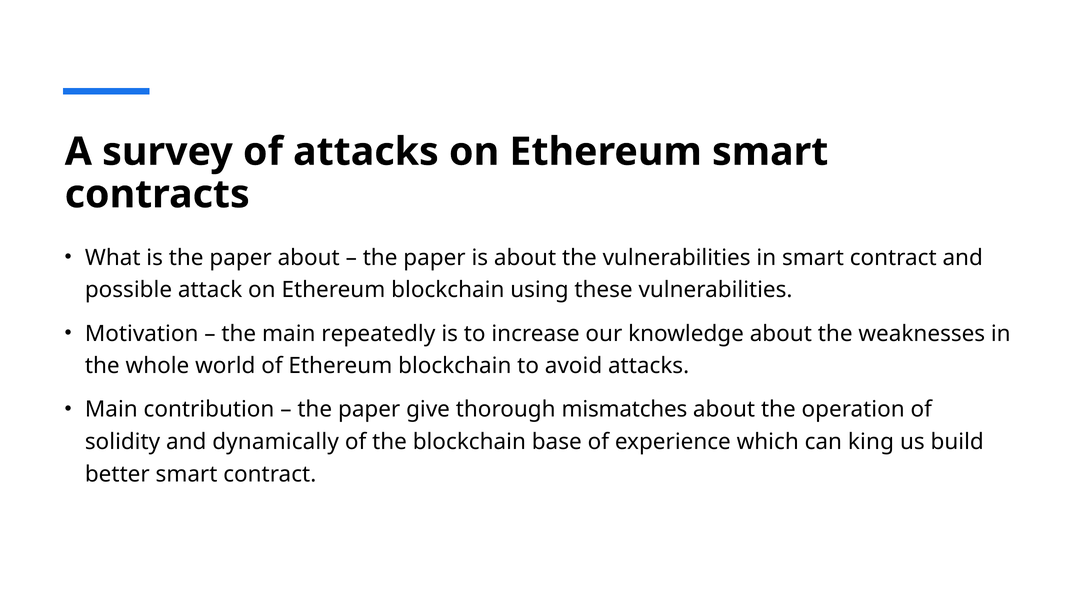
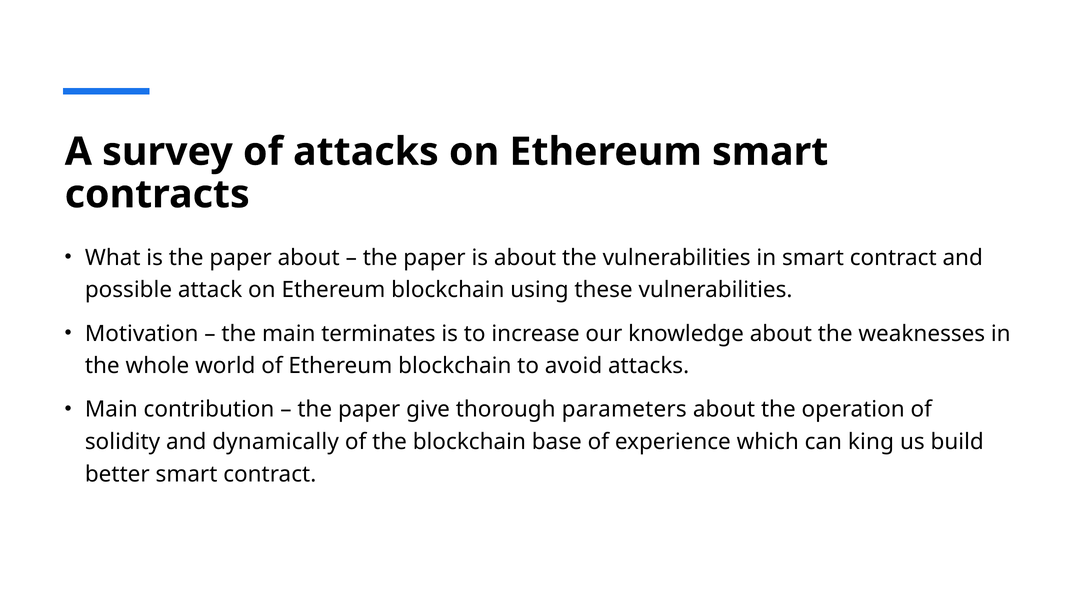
repeatedly: repeatedly -> terminates
mismatches: mismatches -> parameters
